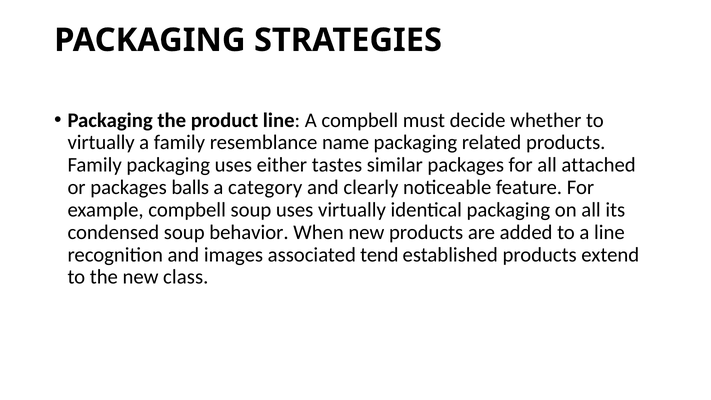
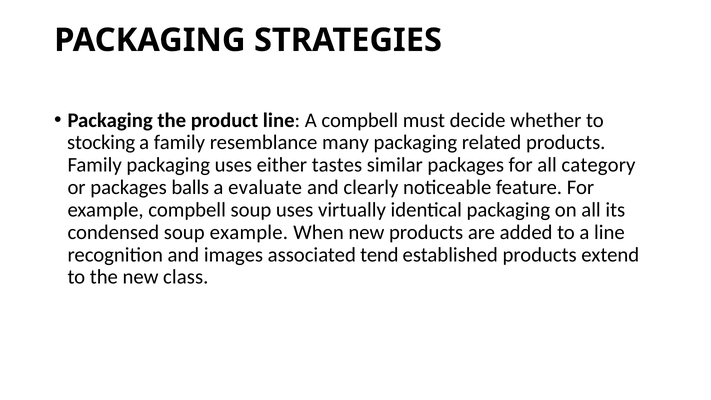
virtually at (101, 143): virtually -> stocking
name: name -> many
attached: attached -> category
category: category -> evaluate
soup behavior: behavior -> example
